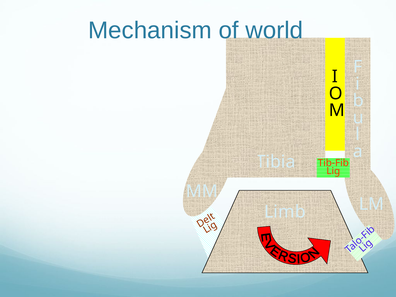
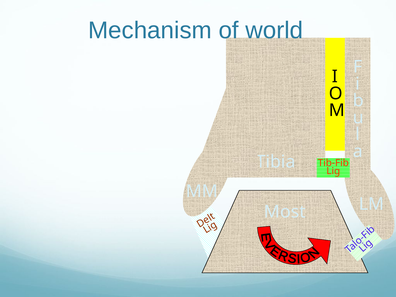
Limb: Limb -> Most
